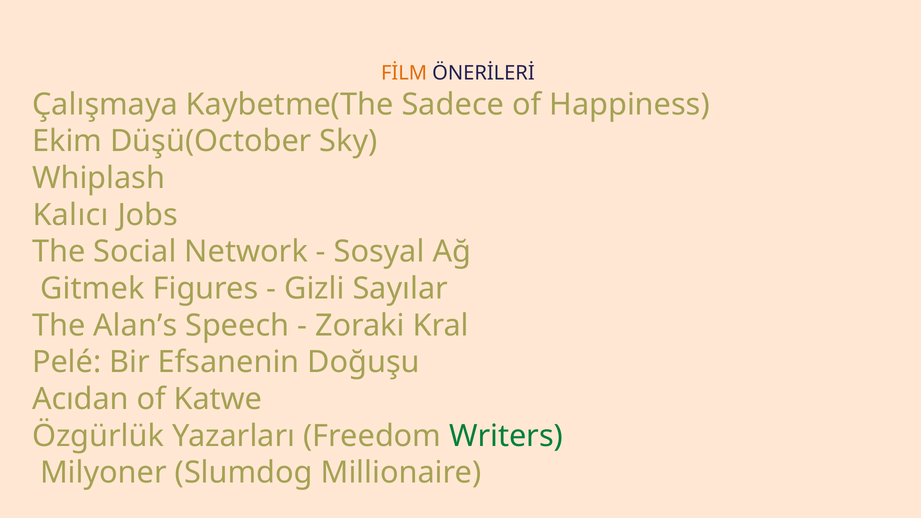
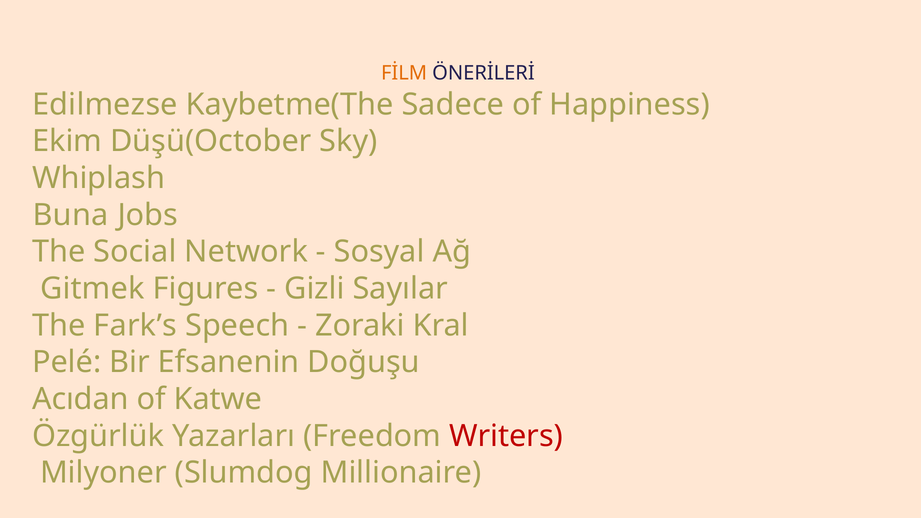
Çalışmaya: Çalışmaya -> Edilmezse
Kalıcı: Kalıcı -> Buna
Alan’s: Alan’s -> Fark’s
Writers colour: green -> red
